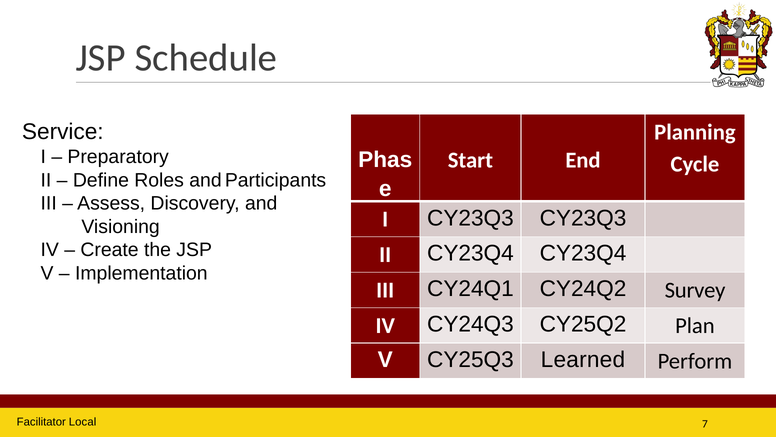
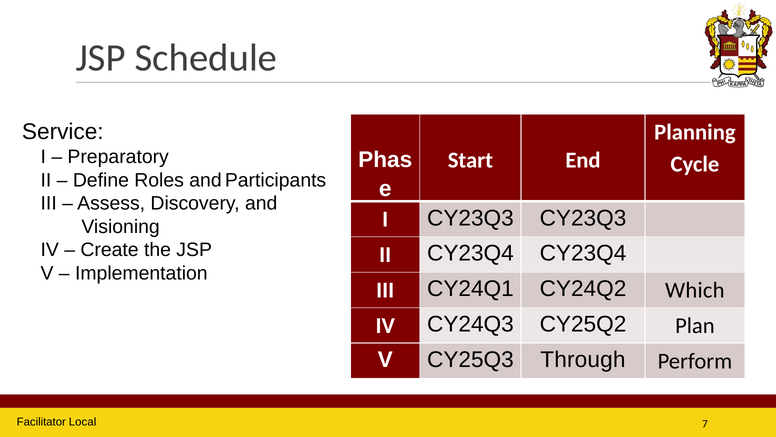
Survey: Survey -> Which
Learned: Learned -> Through
